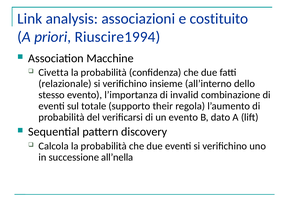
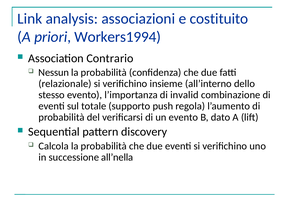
Riuscire1994: Riuscire1994 -> Workers1994
Macchine: Macchine -> Contrario
Civetta: Civetta -> Nessun
their: their -> push
